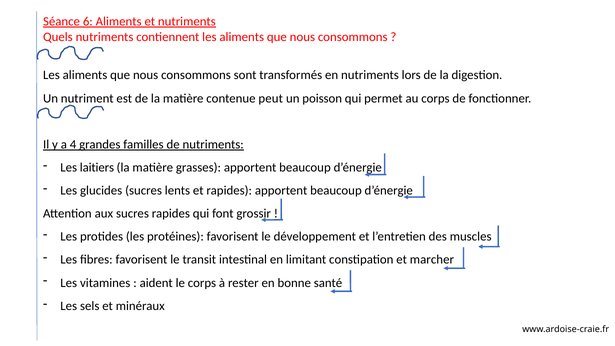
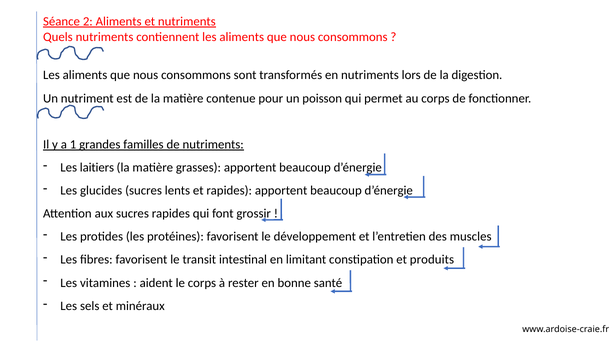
6: 6 -> 2
peut: peut -> pour
4: 4 -> 1
marcher: marcher -> produits
